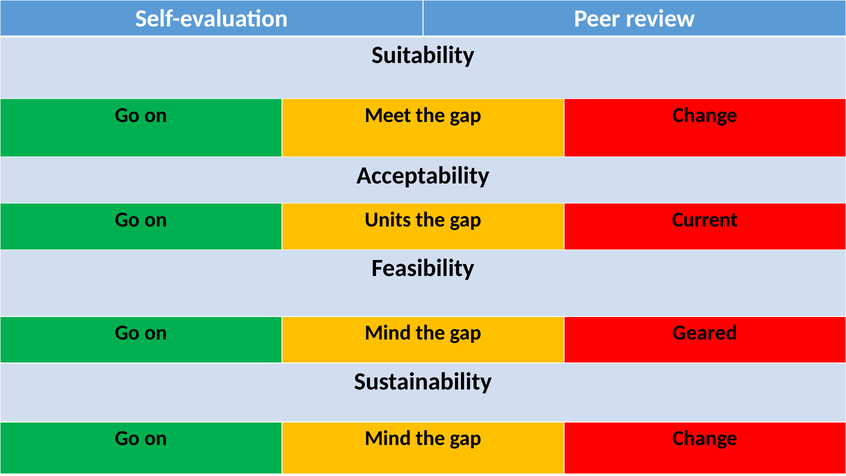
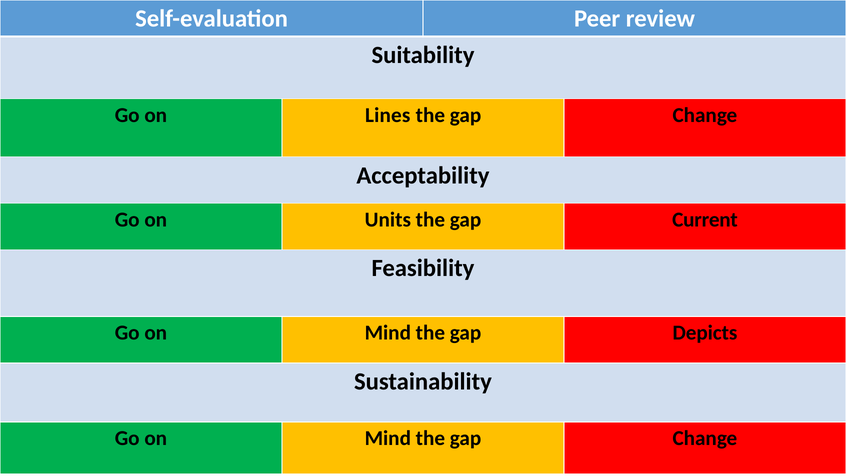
Meet: Meet -> Lines
Geared: Geared -> Depicts
